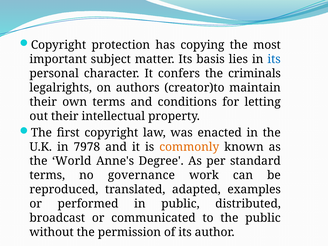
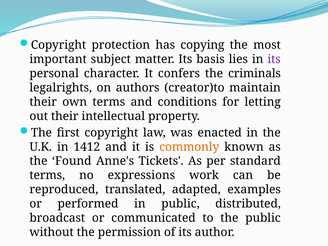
its at (274, 59) colour: blue -> purple
7978: 7978 -> 1412
World: World -> Found
Degree: Degree -> Tickets
governance: governance -> expressions
